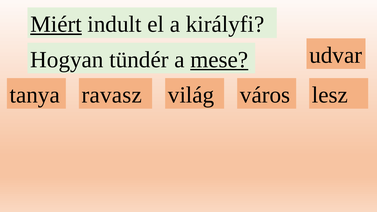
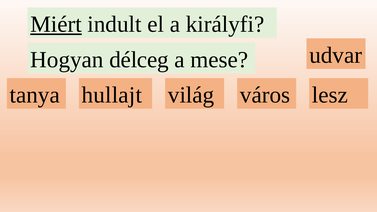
tündér: tündér -> délceg
mese underline: present -> none
ravasz: ravasz -> hullajt
